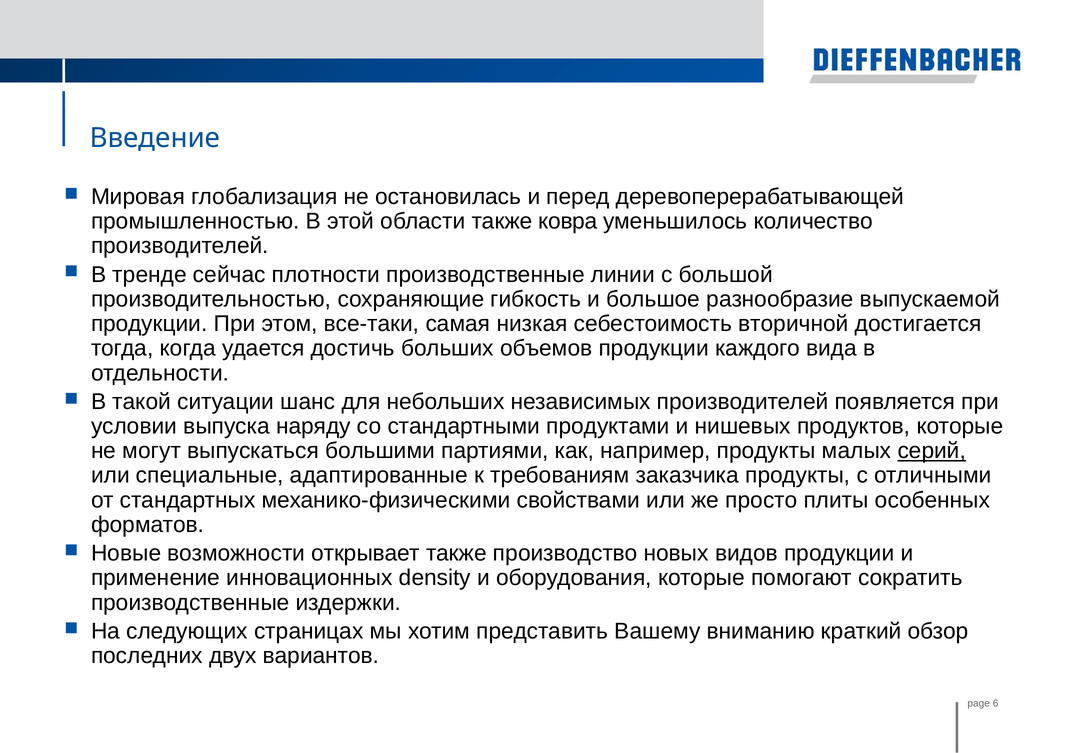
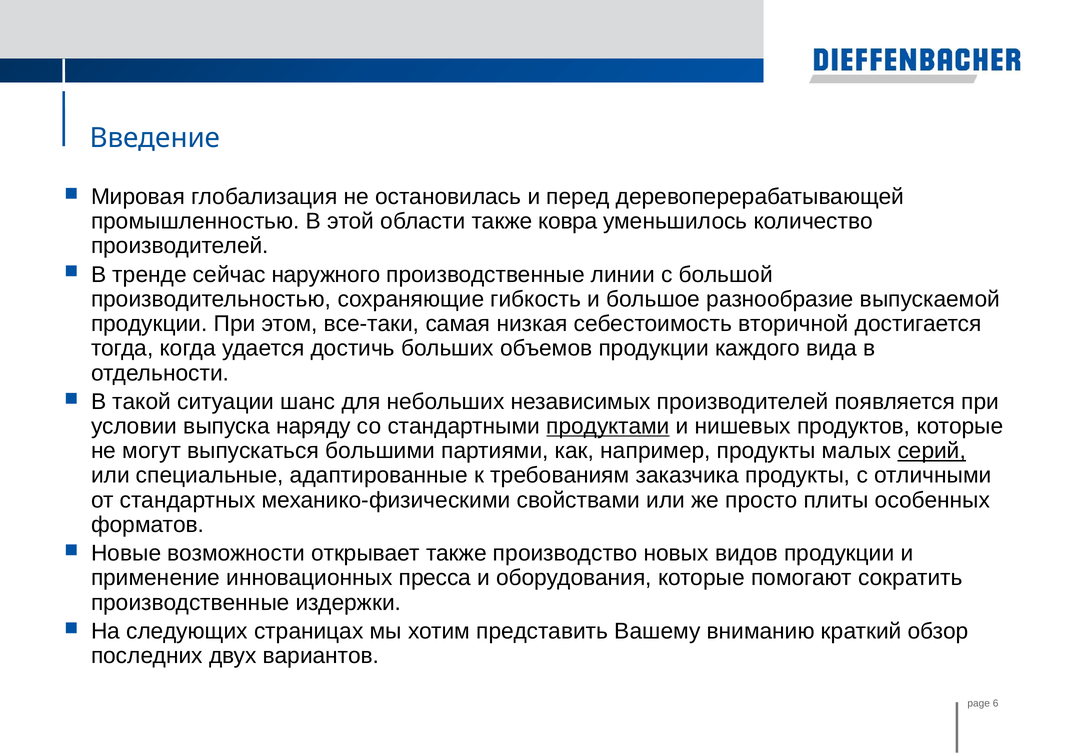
плотности: плотности -> наружного
продуктами underline: none -> present
density: density -> пресса
